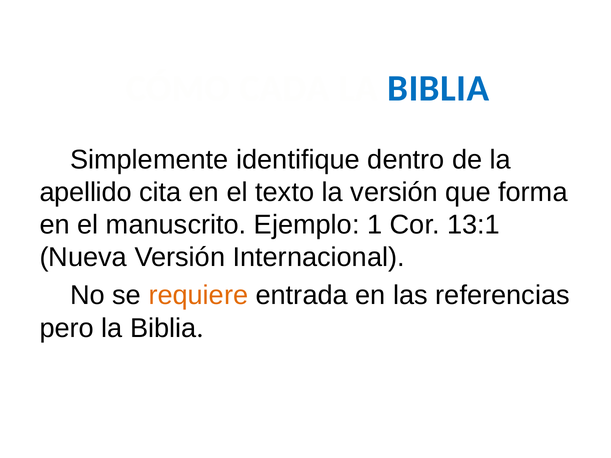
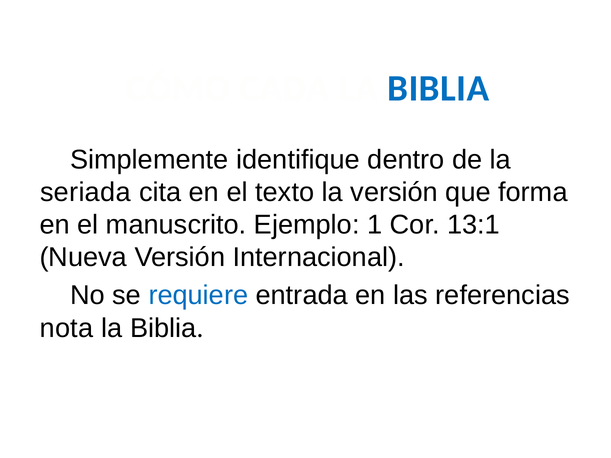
apellido: apellido -> seriada
requiere colour: orange -> blue
pero: pero -> nota
